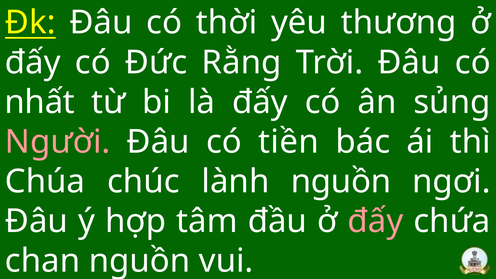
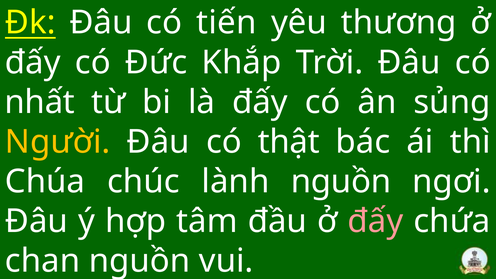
thời: thời -> tiến
Rằng: Rằng -> Khắp
Người colour: pink -> yellow
tiền: tiền -> thật
